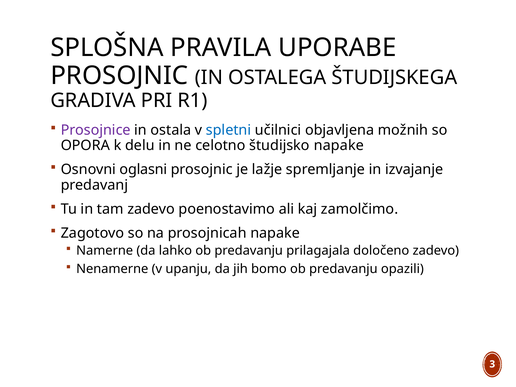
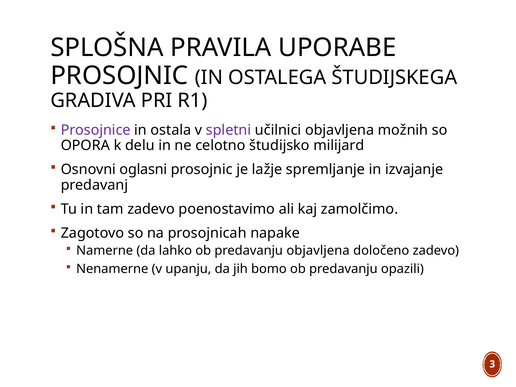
spletni colour: blue -> purple
študijsko napake: napake -> milijard
predavanju prilagajala: prilagajala -> objavljena
